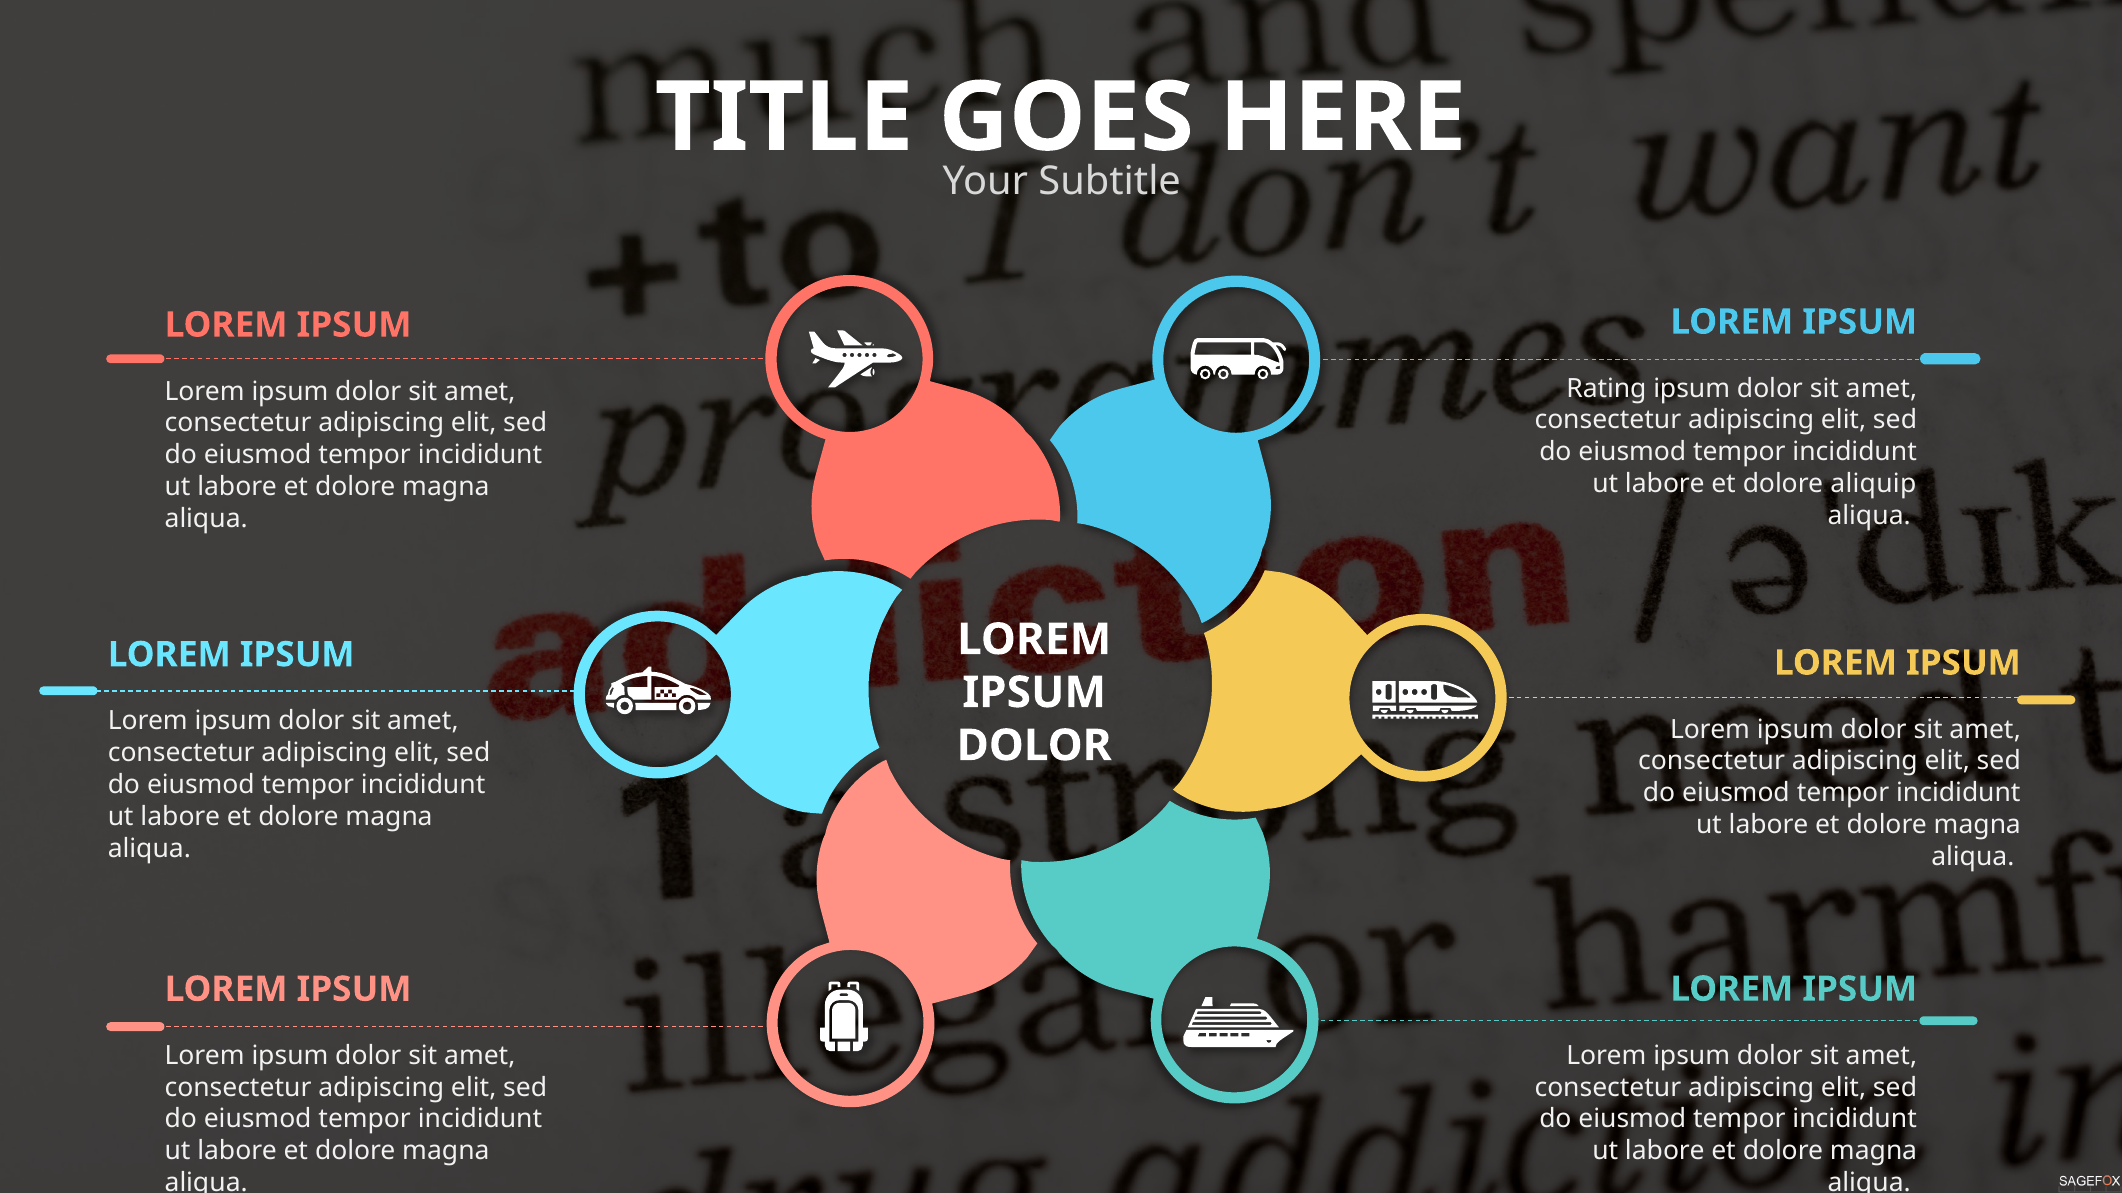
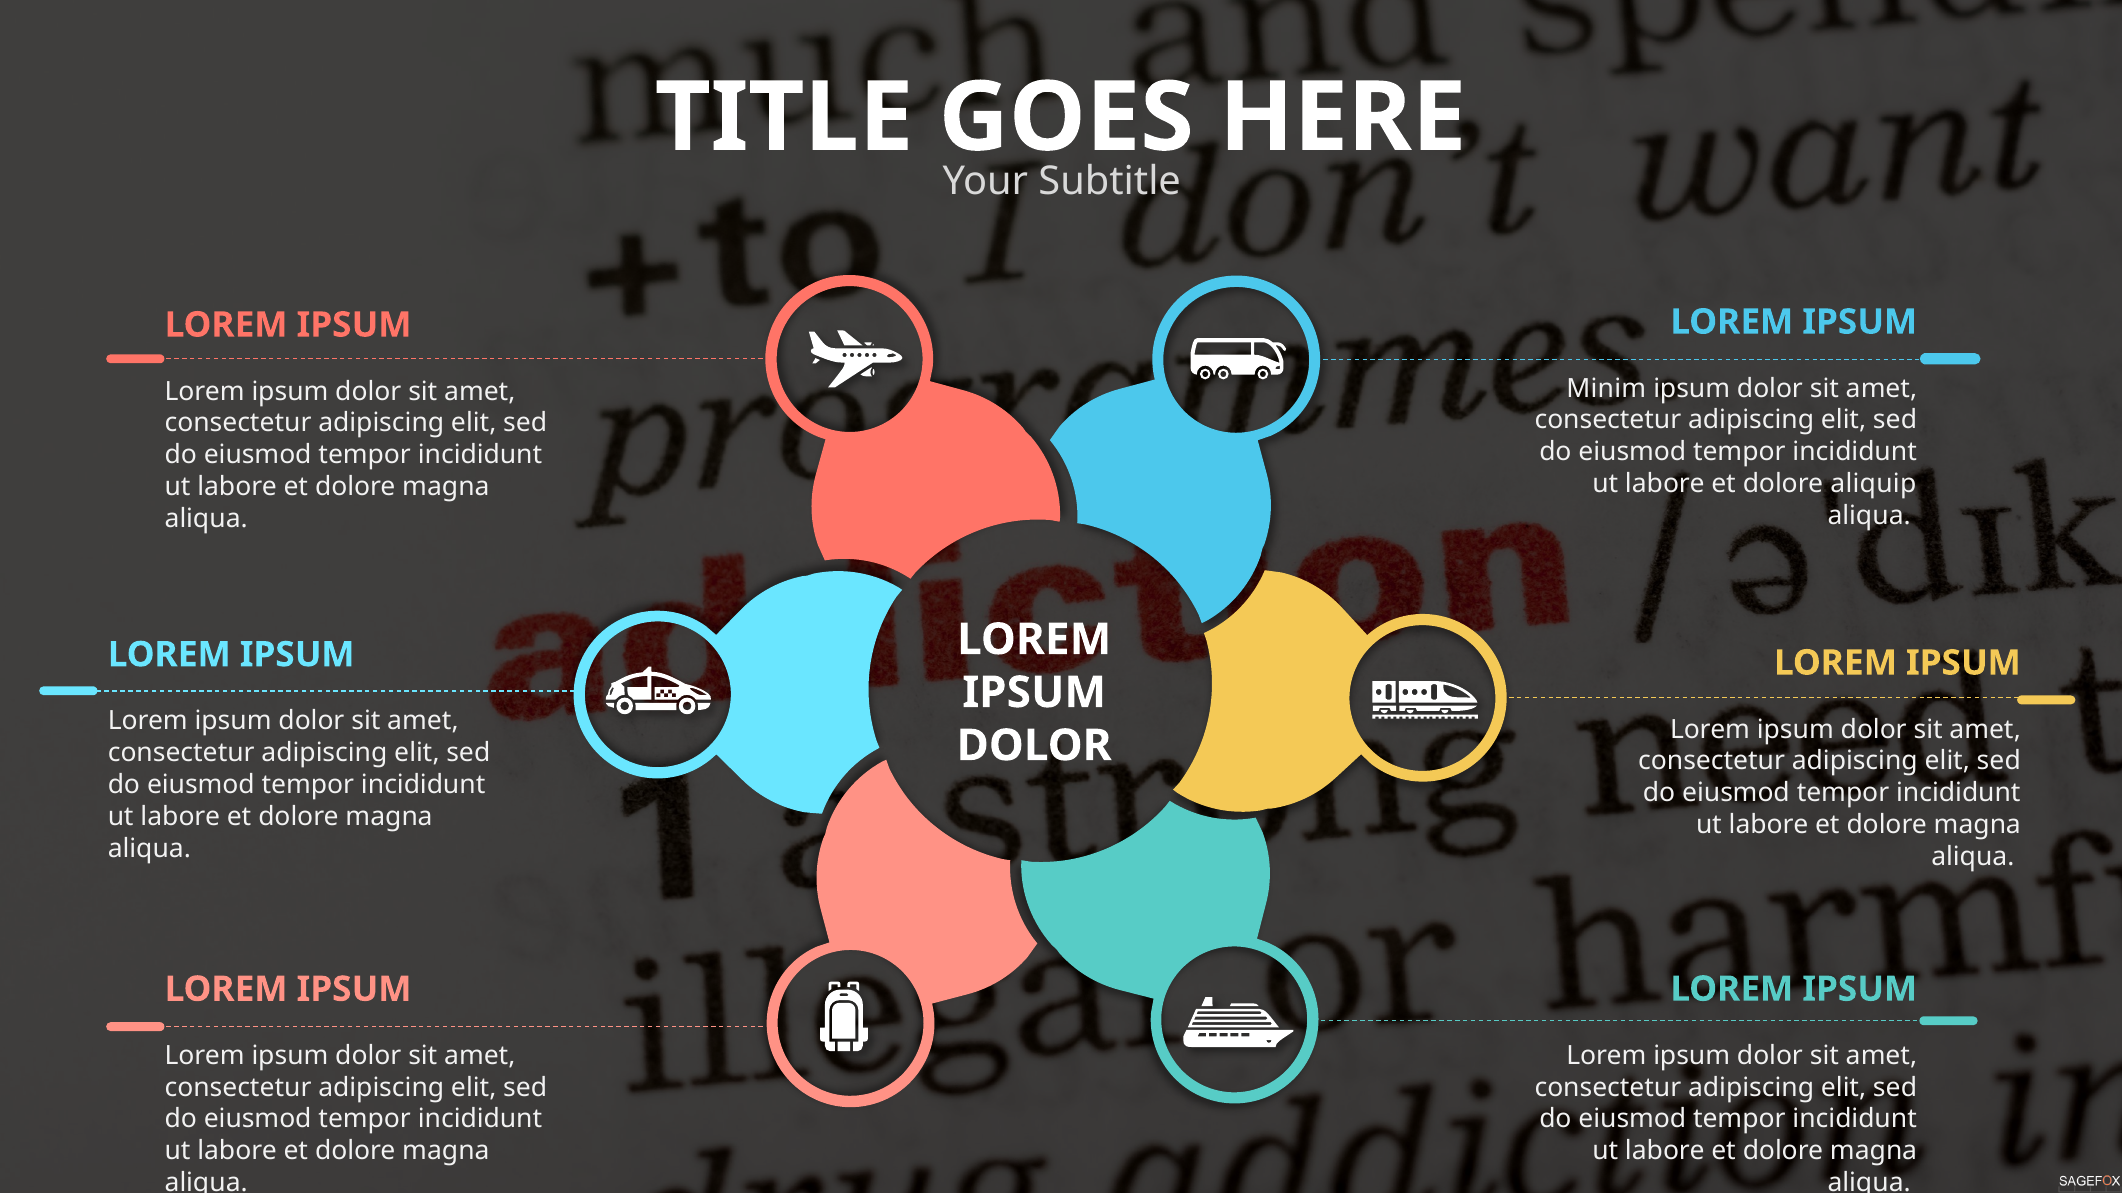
Rating: Rating -> Minim
